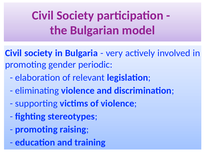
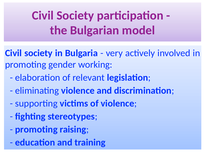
periodic: periodic -> working
